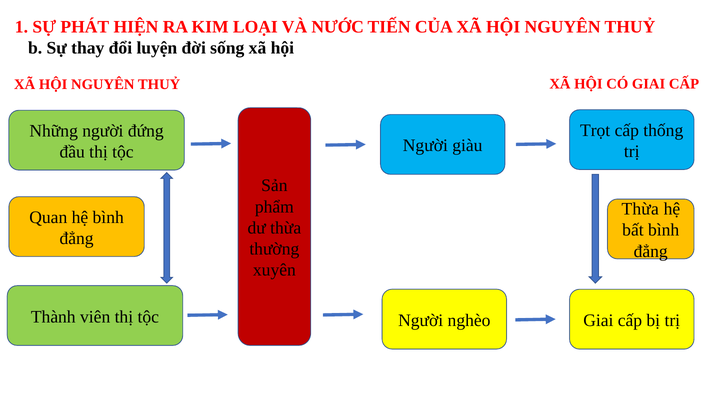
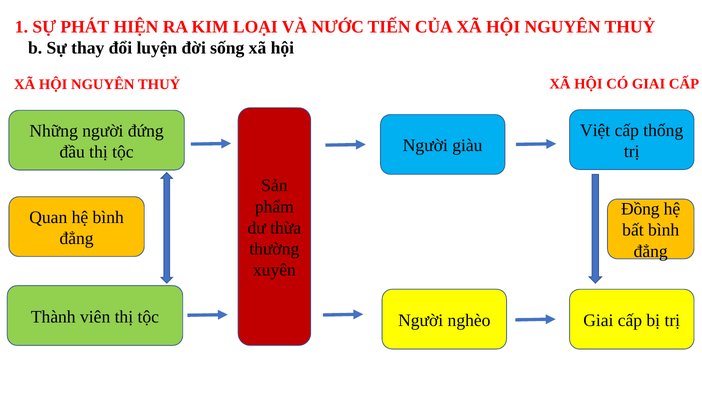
Trọt: Trọt -> Việt
Thừa at (640, 209): Thừa -> Đồng
